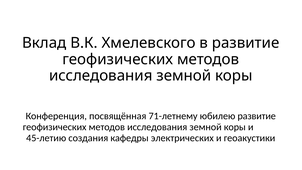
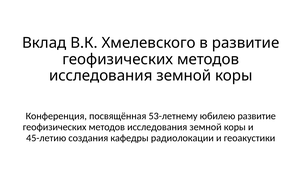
71-летнему: 71-летнему -> 53-летнему
электрических: электрических -> радиолокации
